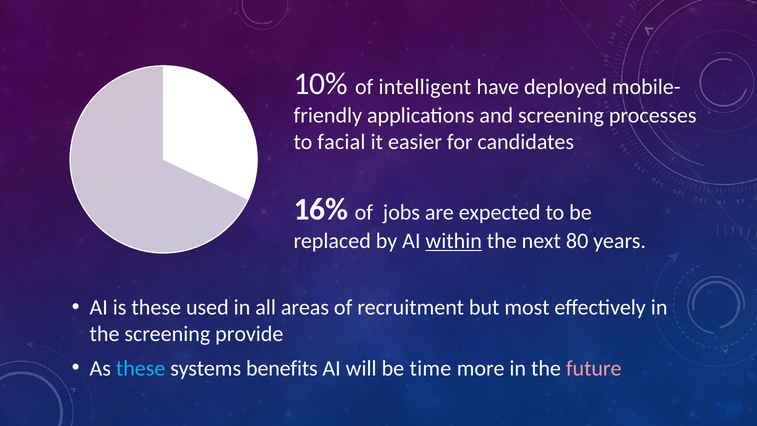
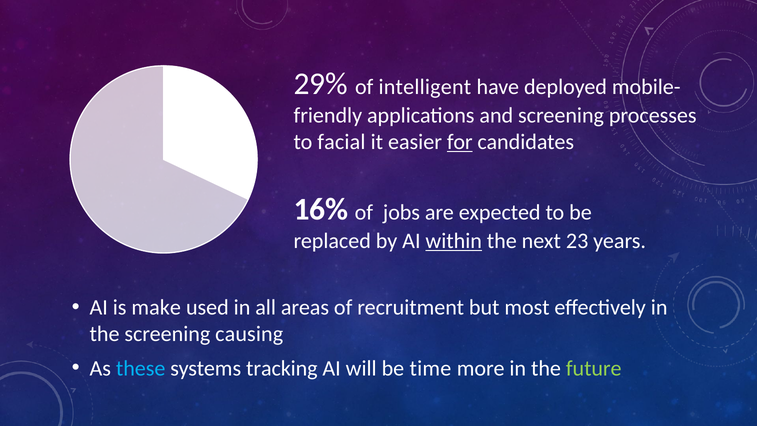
10%: 10% -> 29%
for underline: none -> present
80: 80 -> 23
is these: these -> make
provide: provide -> causing
benefits: benefits -> tracking
future colour: pink -> light green
